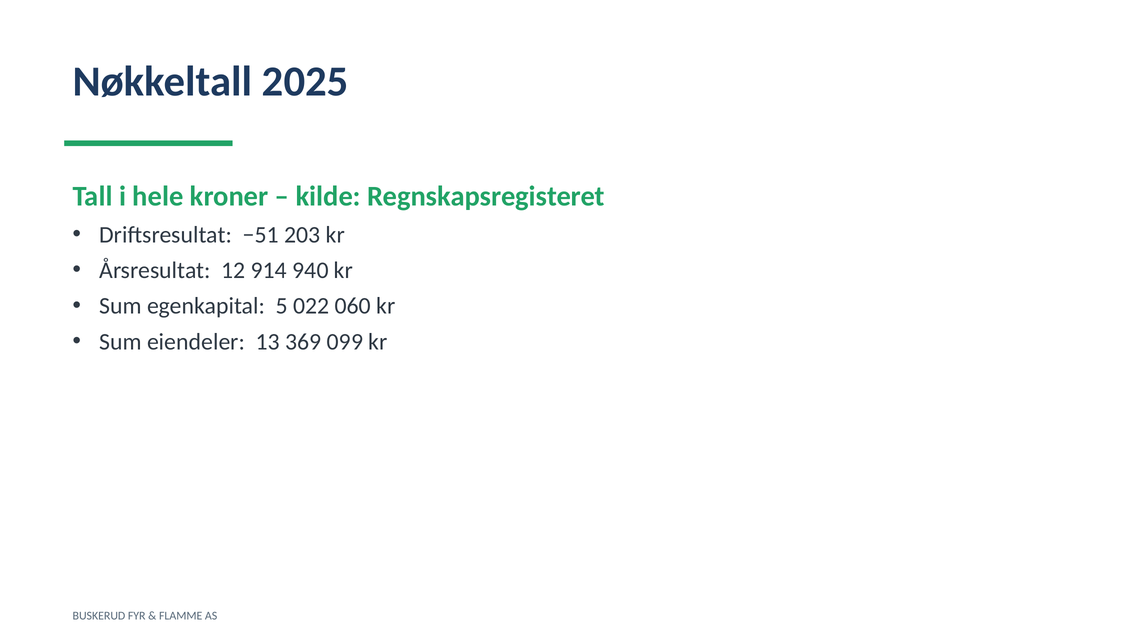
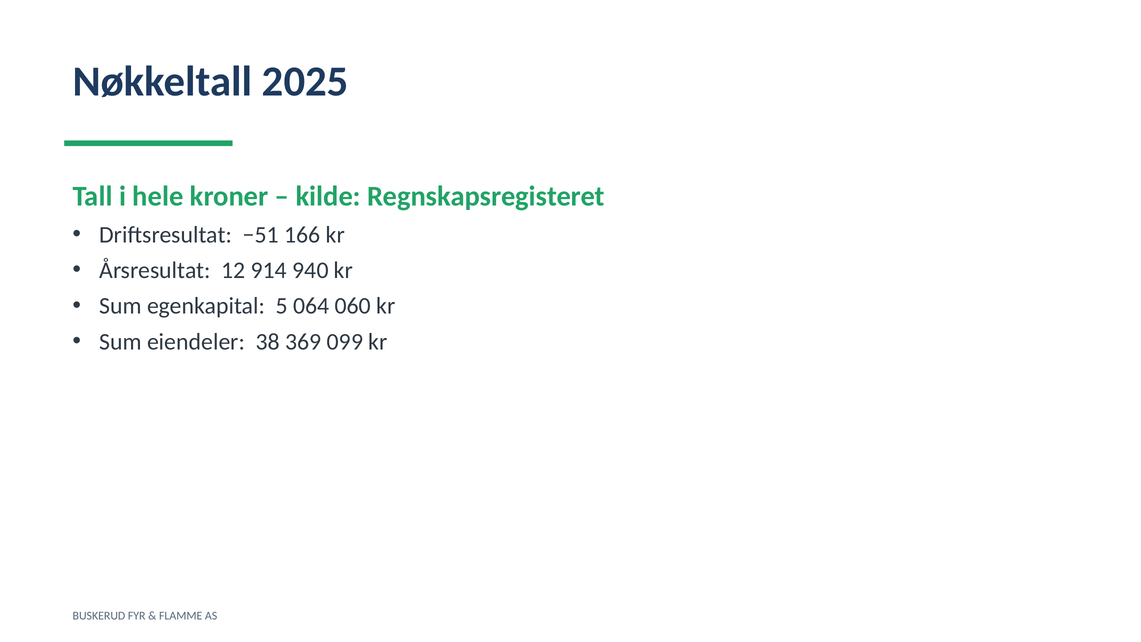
203: 203 -> 166
022: 022 -> 064
13: 13 -> 38
